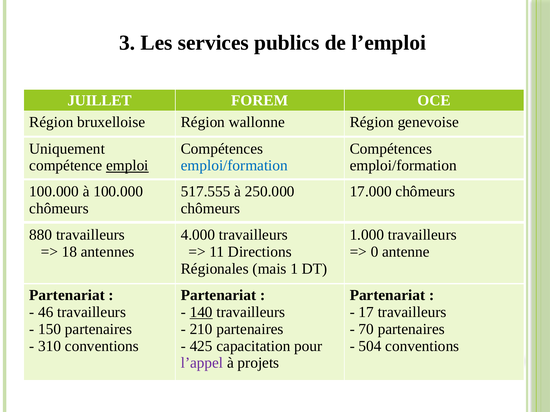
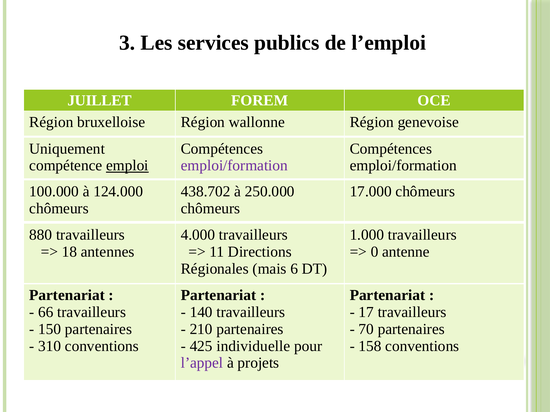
emploi/formation at (234, 166) colour: blue -> purple
à 100.000: 100.000 -> 124.000
517.555: 517.555 -> 438.702
mais 1: 1 -> 6
46: 46 -> 66
140 underline: present -> none
capacitation: capacitation -> individuelle
504: 504 -> 158
